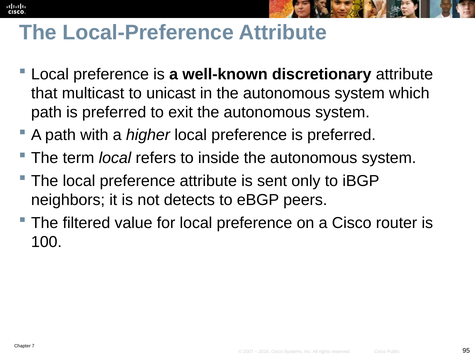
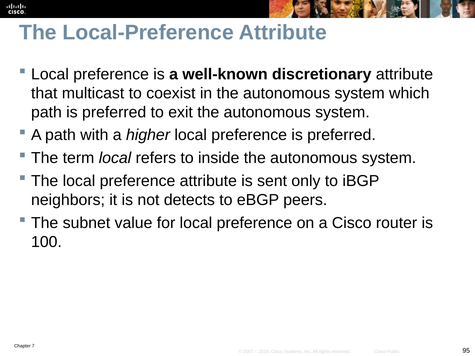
unicast: unicast -> coexist
filtered: filtered -> subnet
